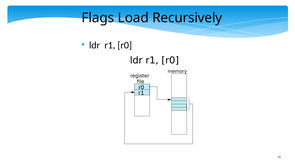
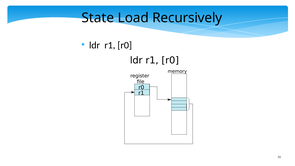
Flags: Flags -> State
